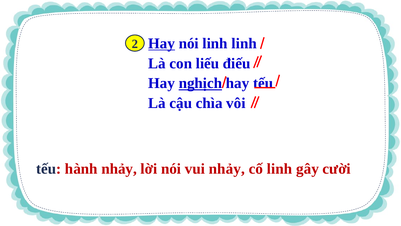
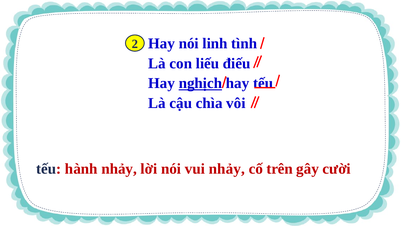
Hay at (162, 43) underline: present -> none
linh linh: linh -> tình
cố linh: linh -> trên
